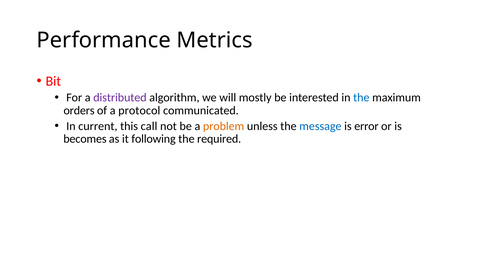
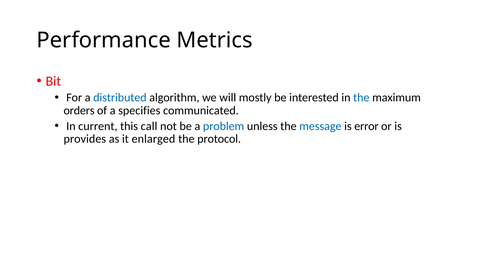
distributed colour: purple -> blue
protocol: protocol -> specifies
problem colour: orange -> blue
becomes: becomes -> provides
following: following -> enlarged
required: required -> protocol
